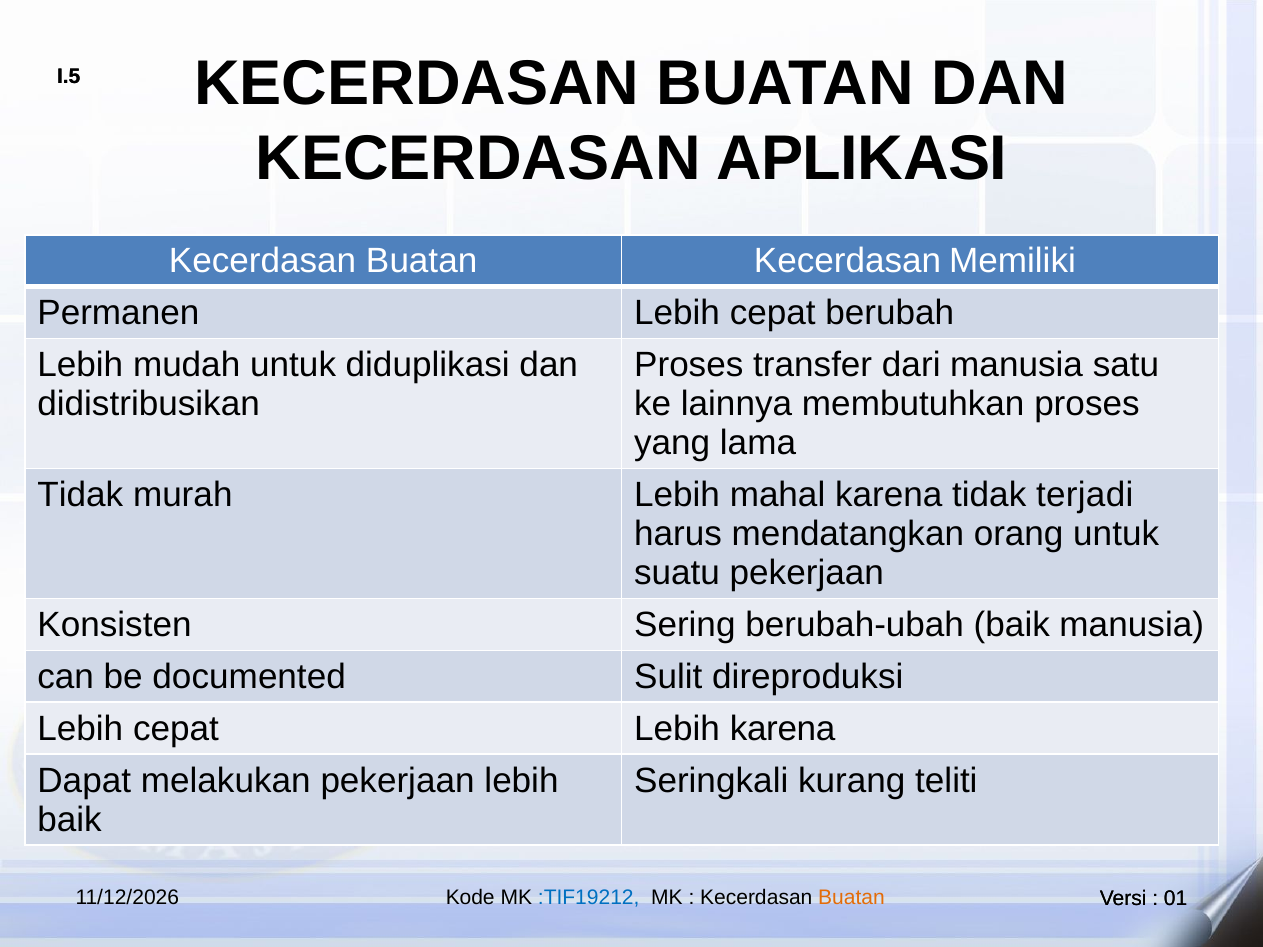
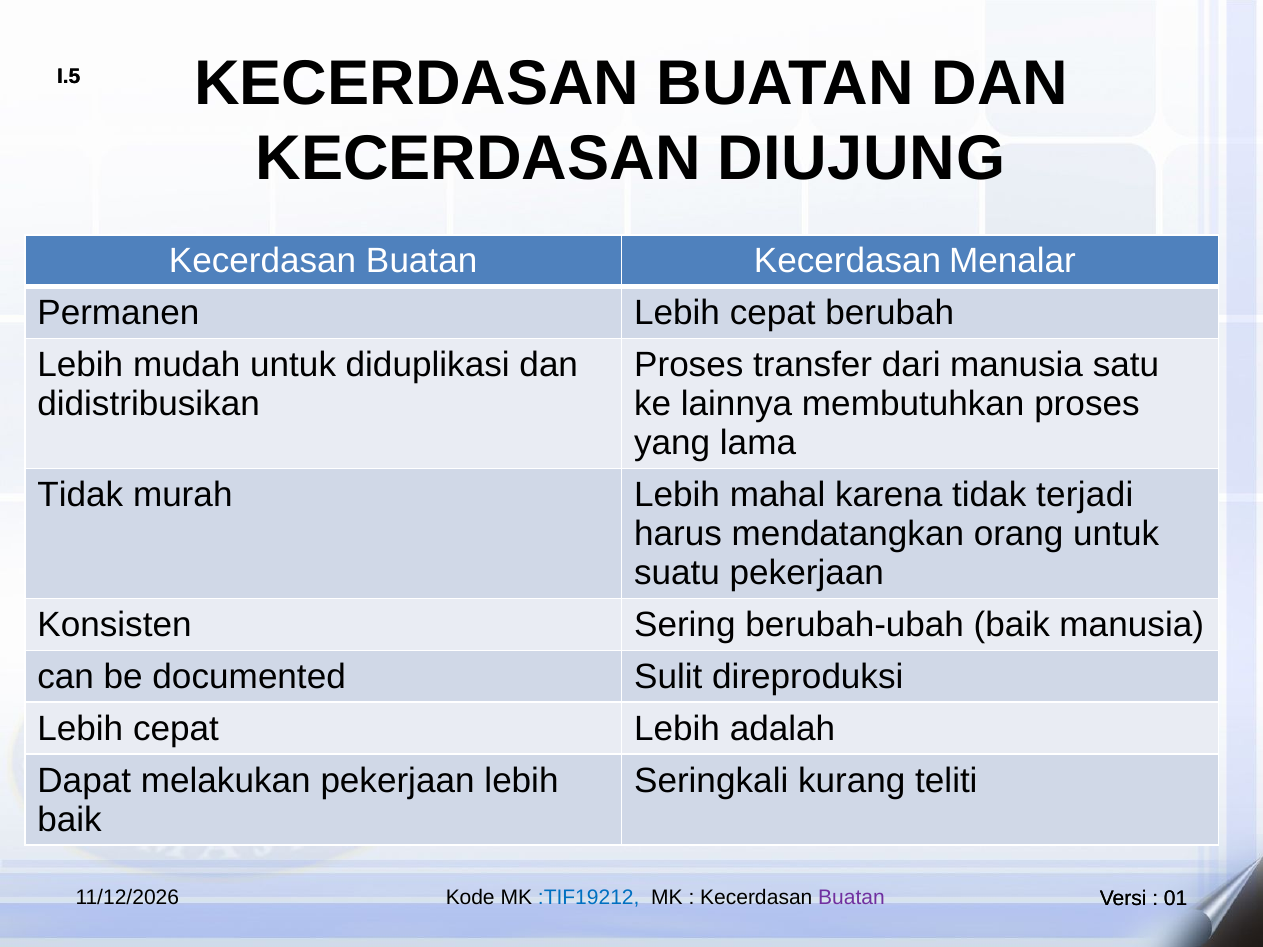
APLIKASI: APLIKASI -> DIUJUNG
Memiliki: Memiliki -> Menalar
Lebih karena: karena -> adalah
Buatan at (852, 898) colour: orange -> purple
